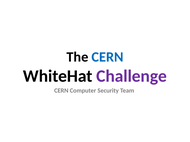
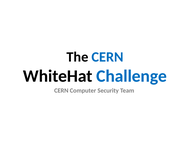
Challenge colour: purple -> blue
